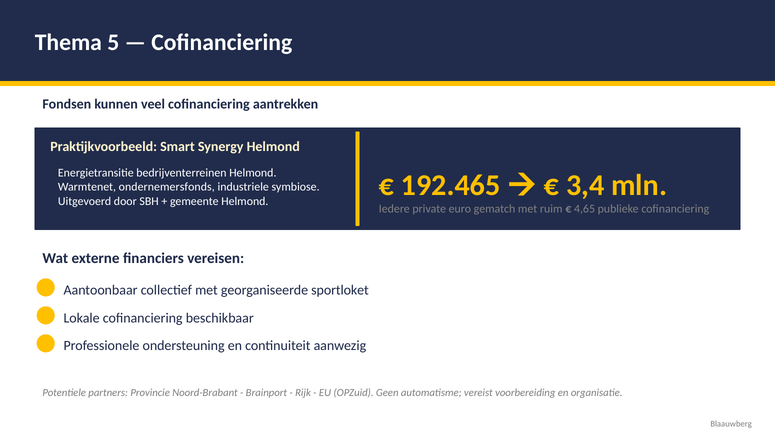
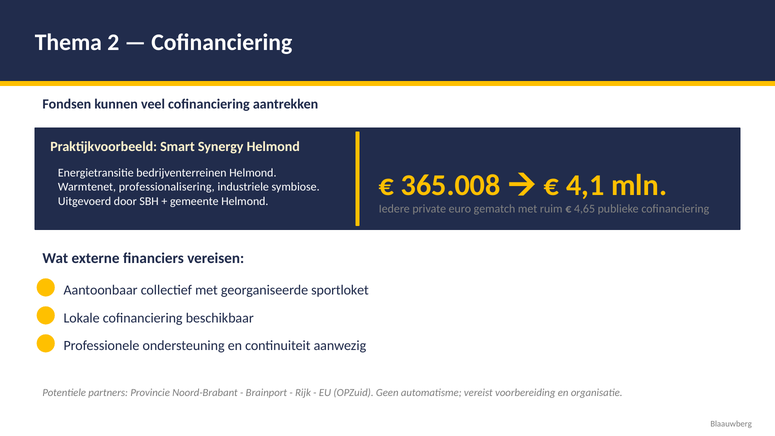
5: 5 -> 2
ondernemersfonds: ondernemersfonds -> professionalisering
192.465: 192.465 -> 365.008
3,4: 3,4 -> 4,1
